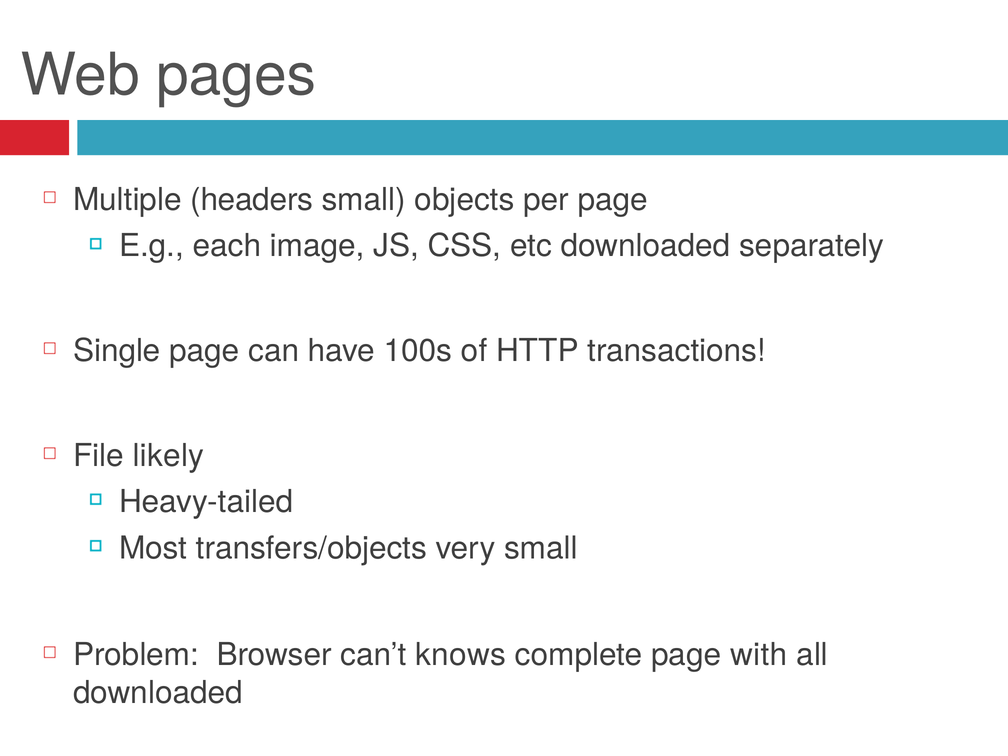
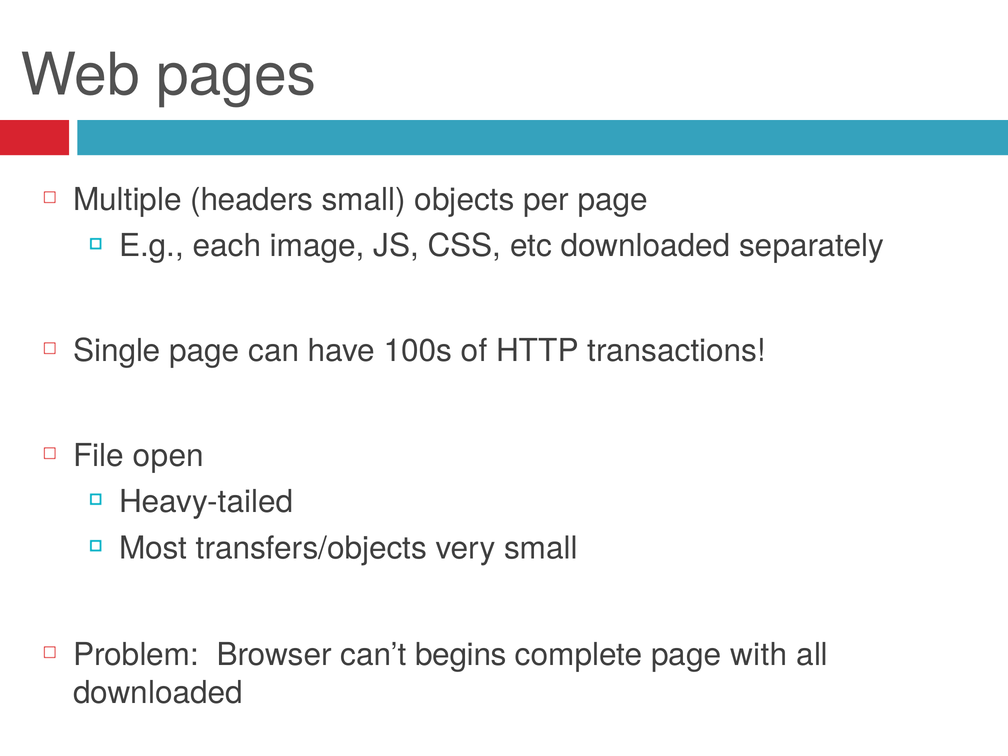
likely: likely -> open
knows: knows -> begins
